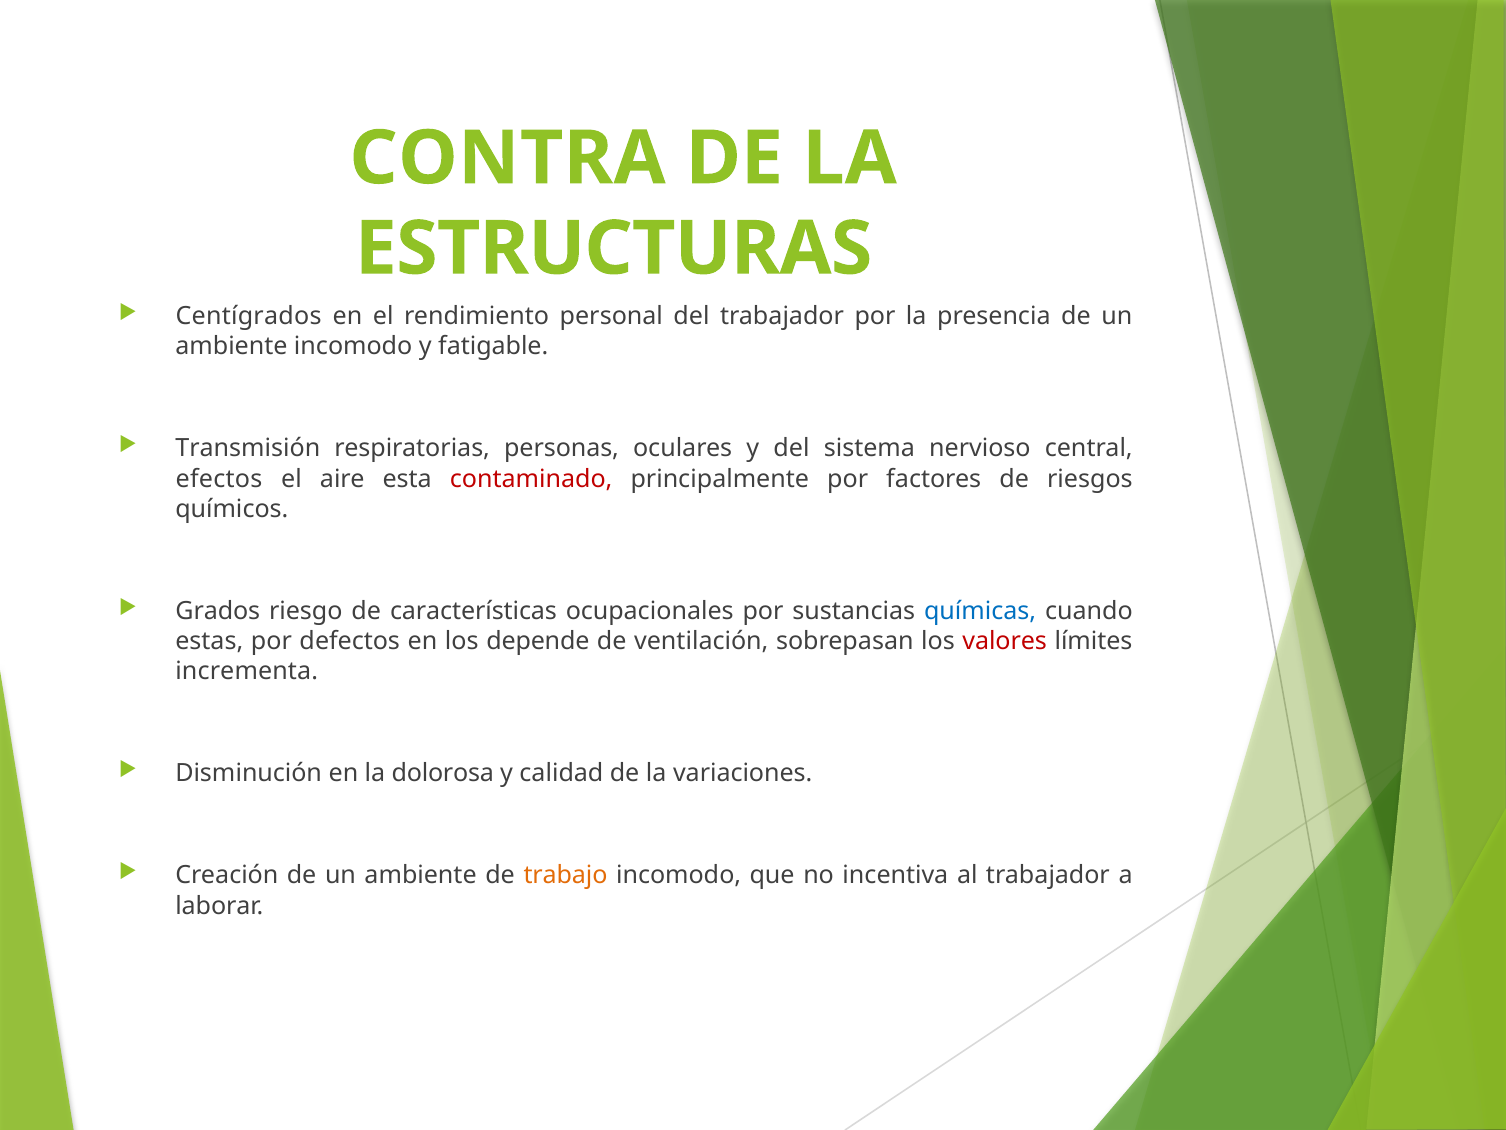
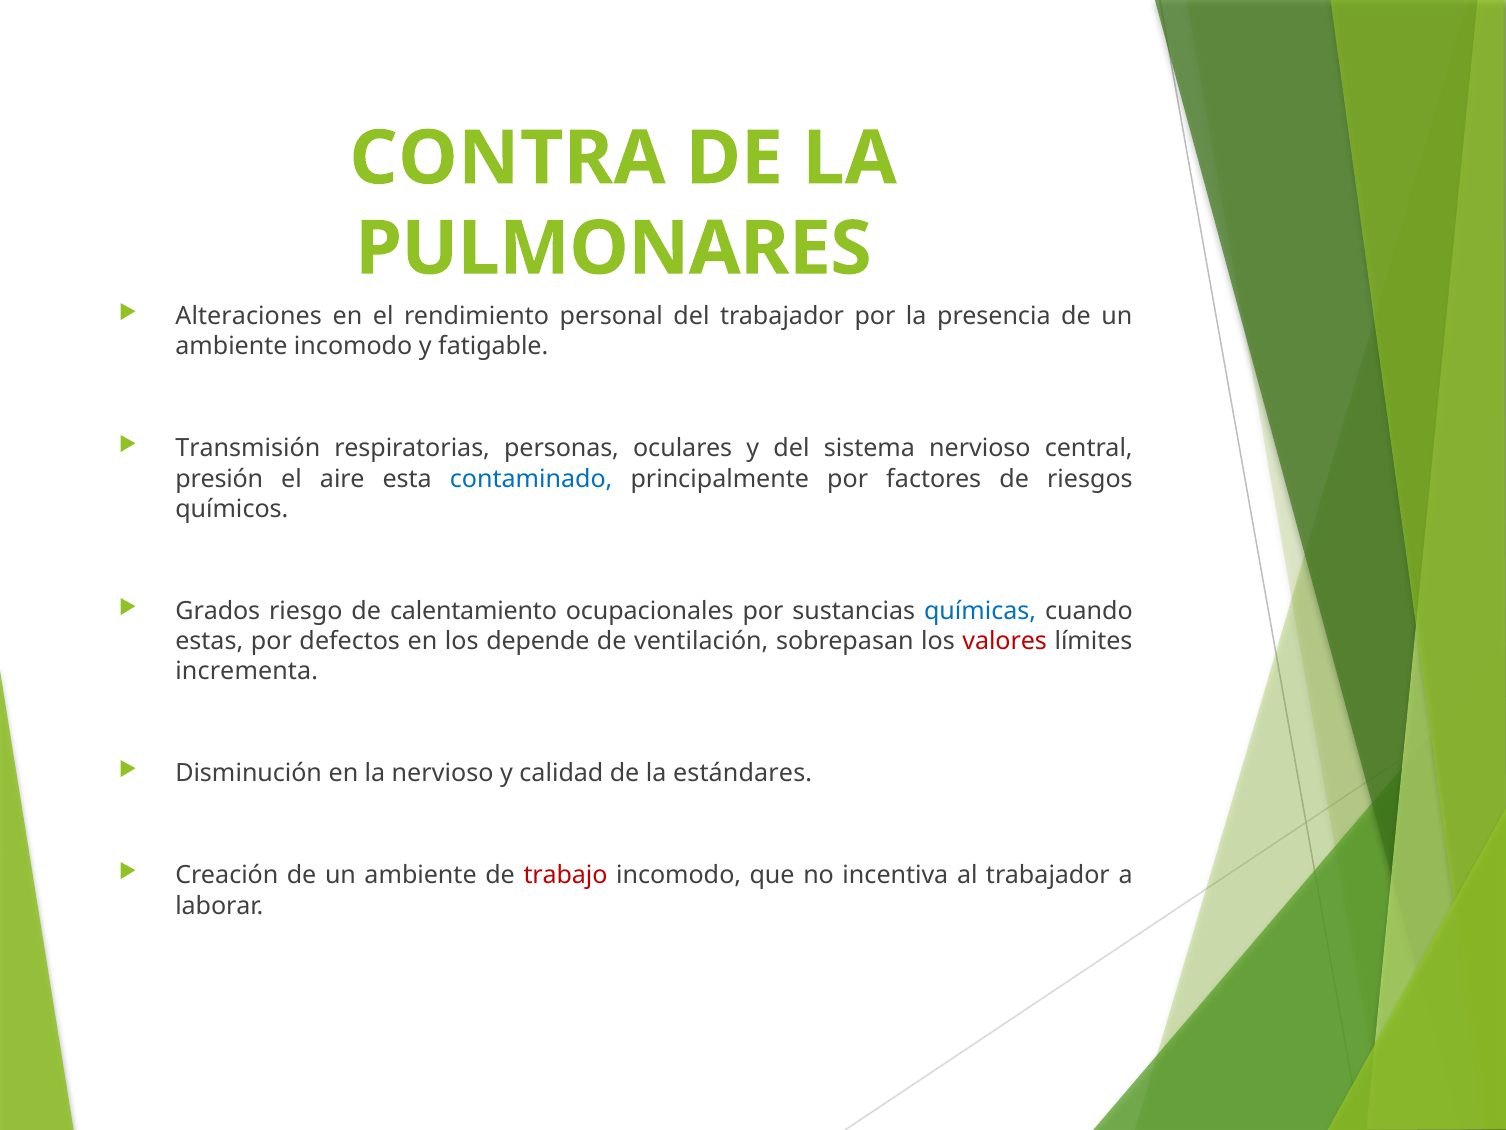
ESTRUCTURAS: ESTRUCTURAS -> PULMONARES
Centígrados: Centígrados -> Alteraciones
efectos: efectos -> presión
contaminado colour: red -> blue
características: características -> calentamiento
la dolorosa: dolorosa -> nervioso
variaciones: variaciones -> estándares
trabajo colour: orange -> red
